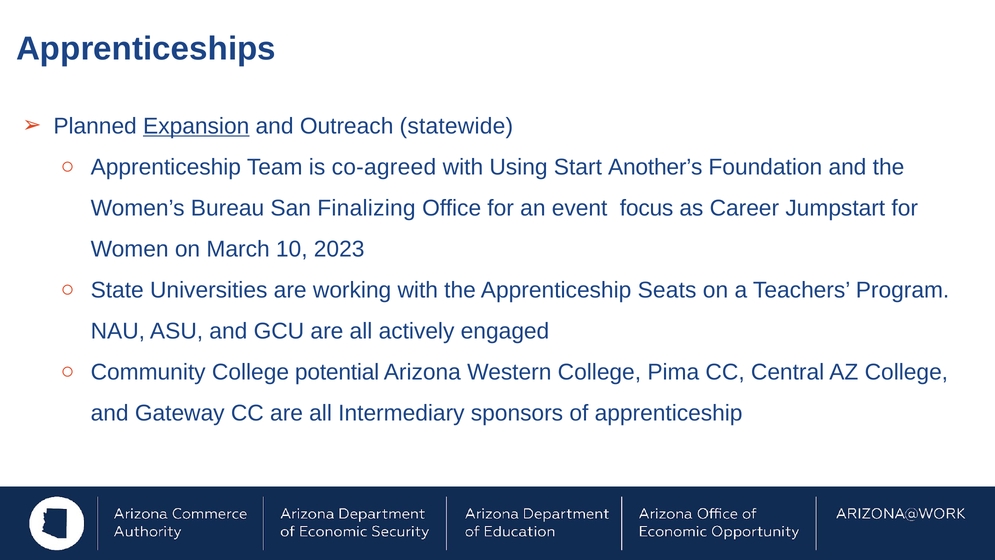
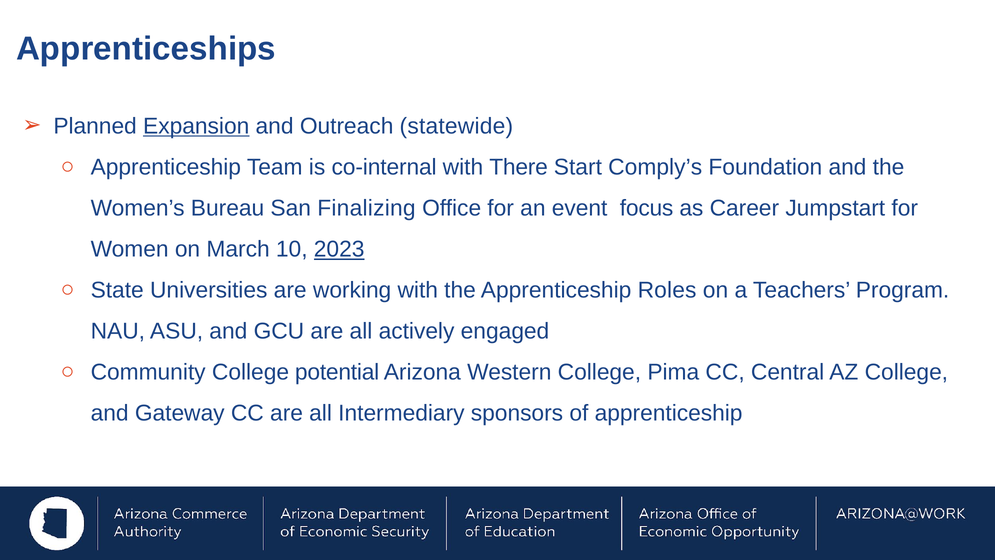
co-agreed: co-agreed -> co-internal
Using: Using -> There
Another’s: Another’s -> Comply’s
2023 underline: none -> present
Seats: Seats -> Roles
